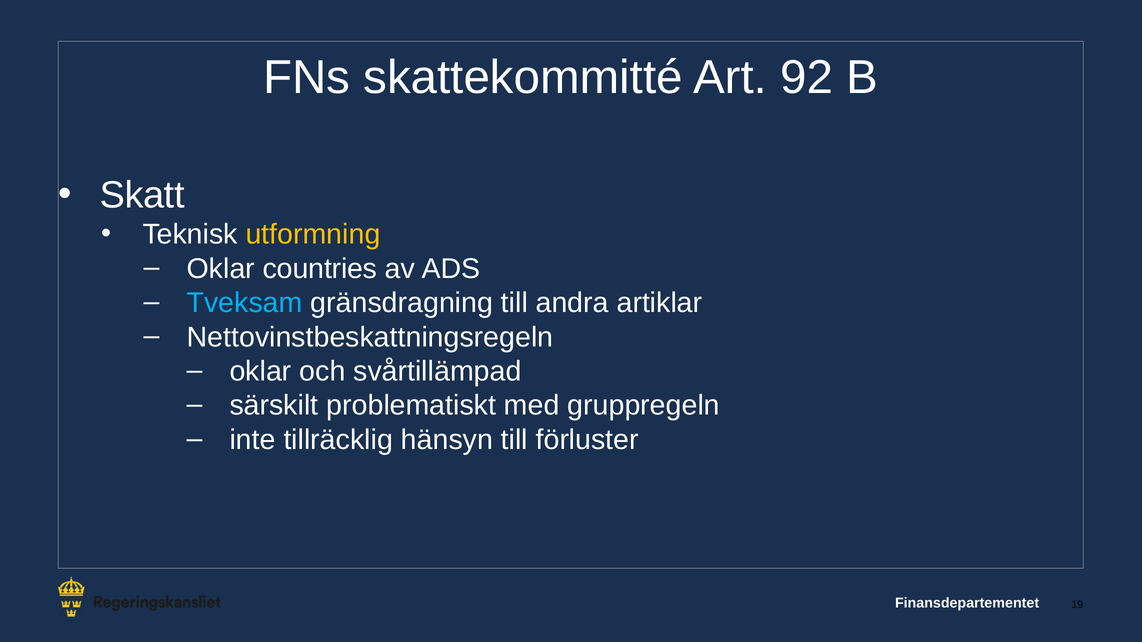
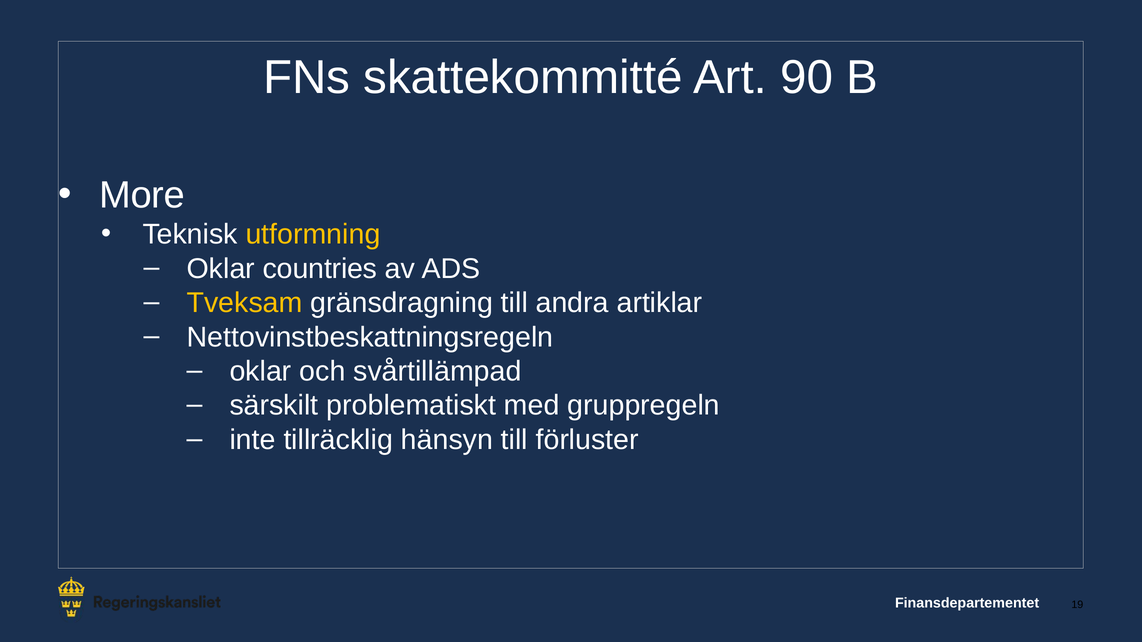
92: 92 -> 90
Skatt: Skatt -> More
Tveksam colour: light blue -> yellow
